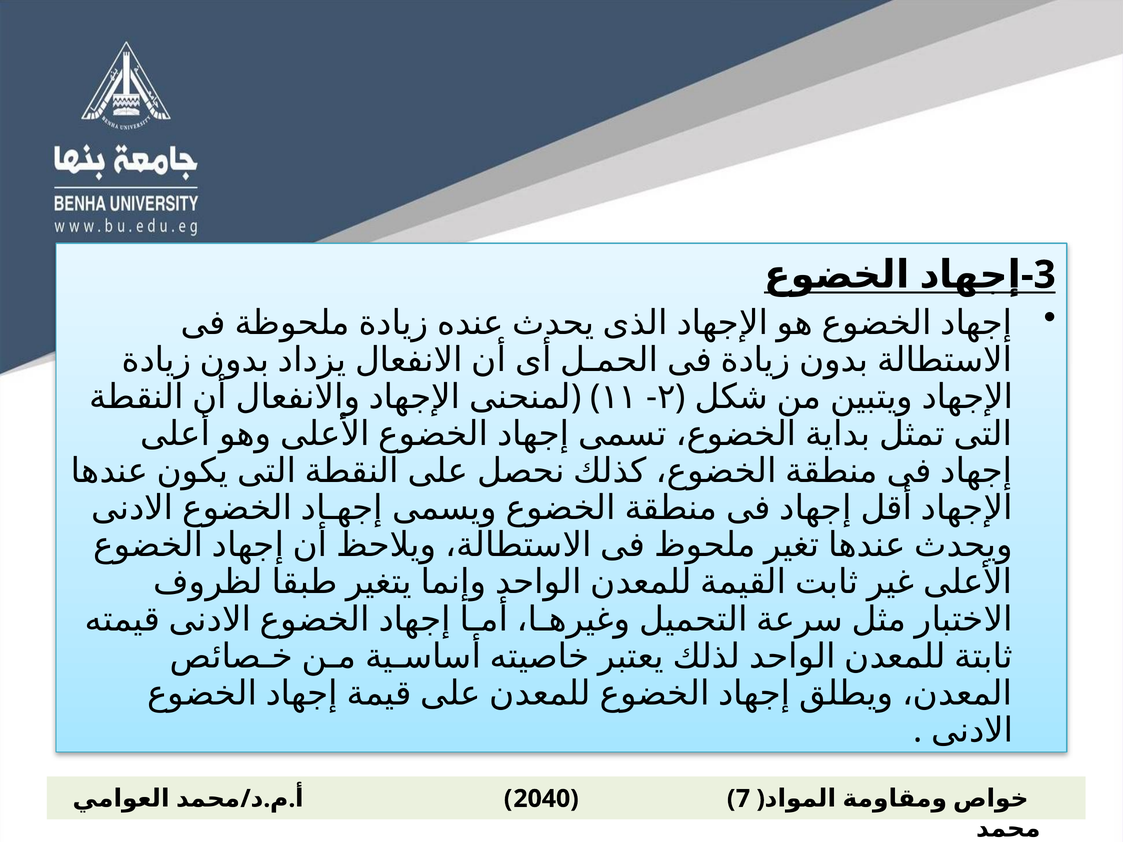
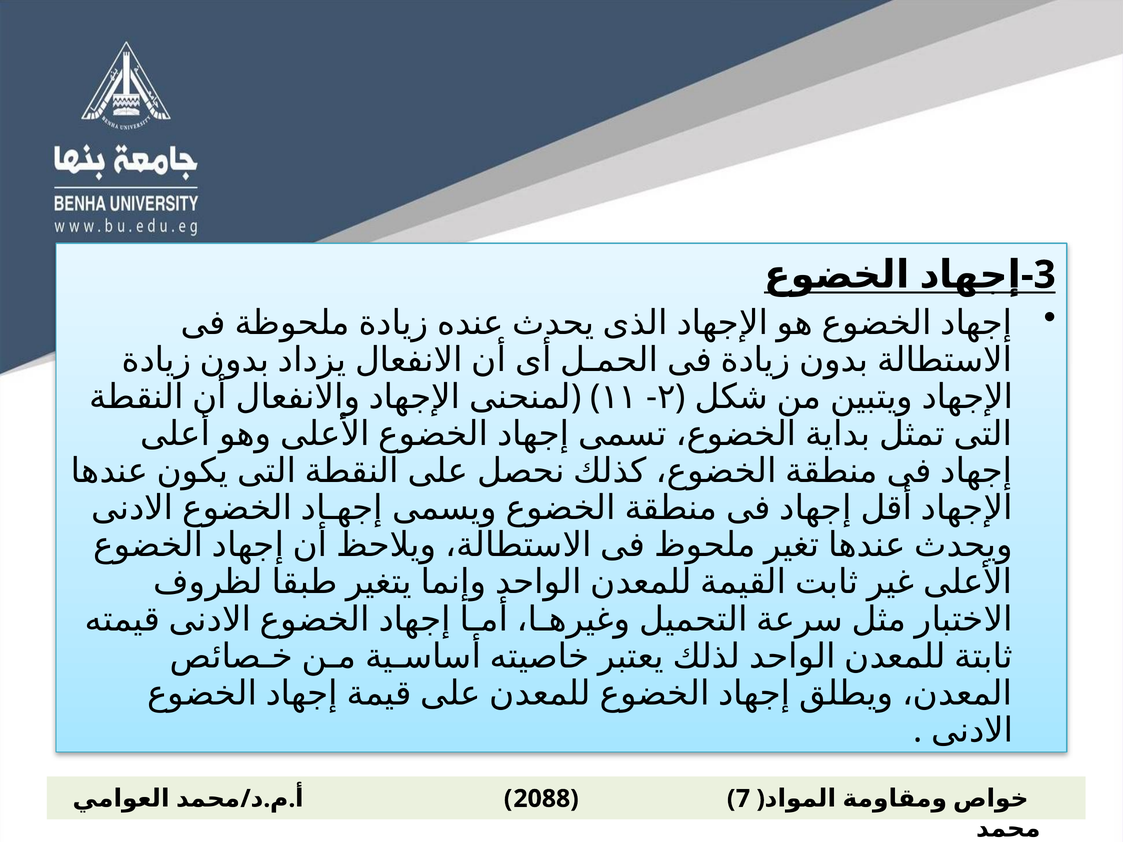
2040: 2040 -> 2088
